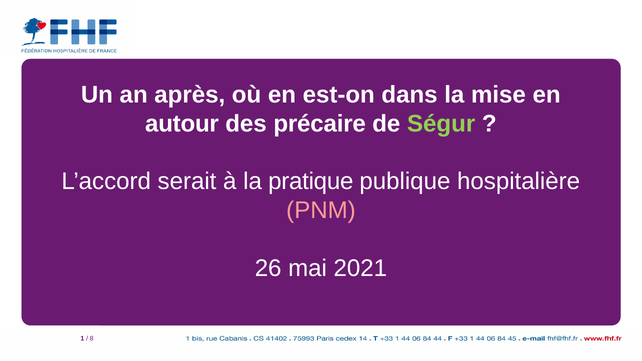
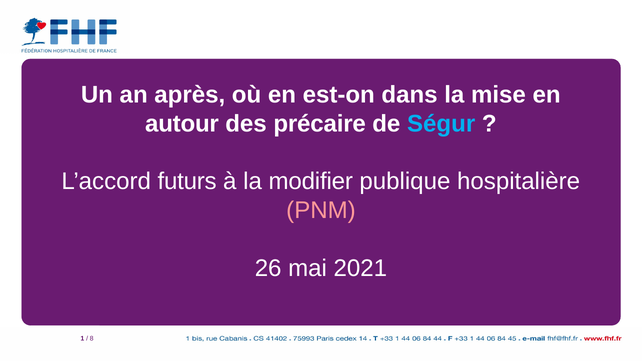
Ségur colour: light green -> light blue
serait: serait -> futurs
pratique: pratique -> modifier
